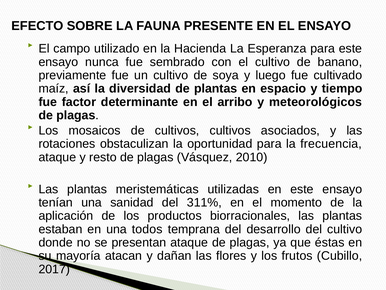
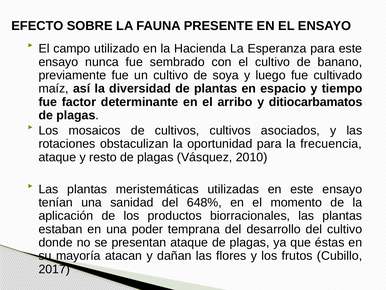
meteorológicos: meteorológicos -> ditiocarbamatos
311%: 311% -> 648%
todos: todos -> poder
